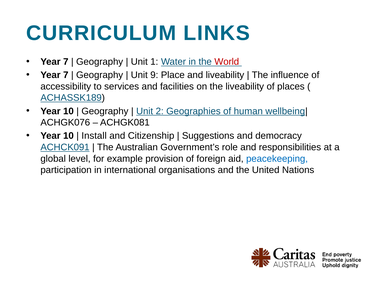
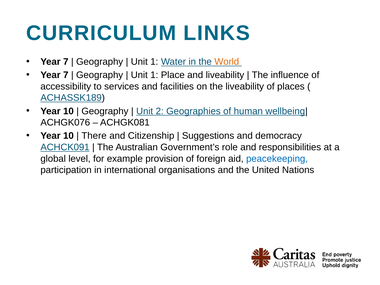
World colour: red -> orange
9 at (154, 75): 9 -> 1
Install: Install -> There
